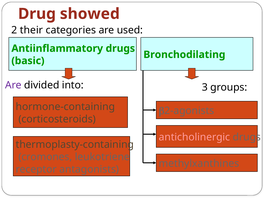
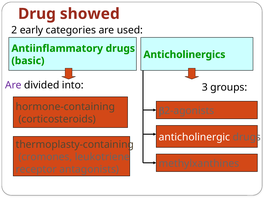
their: their -> early
Bronchodilating: Bronchodilating -> Anticholinergics
anticholinergic colour: pink -> white
